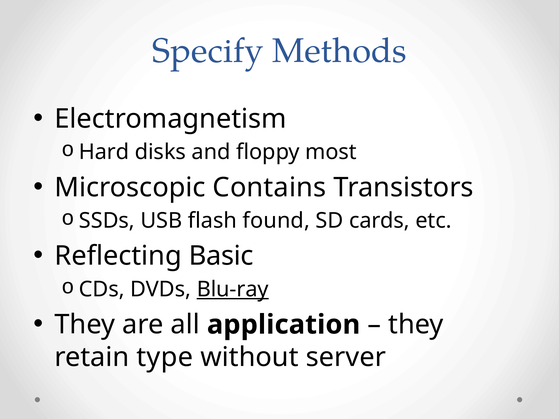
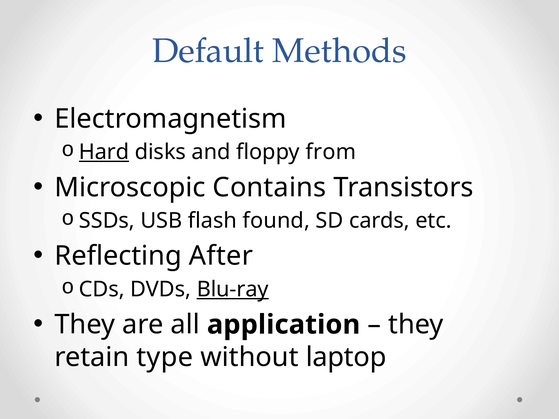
Specify: Specify -> Default
Hard underline: none -> present
most: most -> from
Basic: Basic -> After
server: server -> laptop
